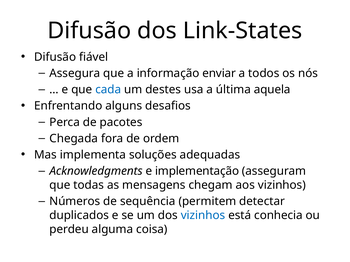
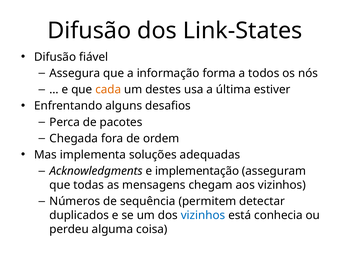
enviar: enviar -> forma
cada colour: blue -> orange
aquela: aquela -> estiver
